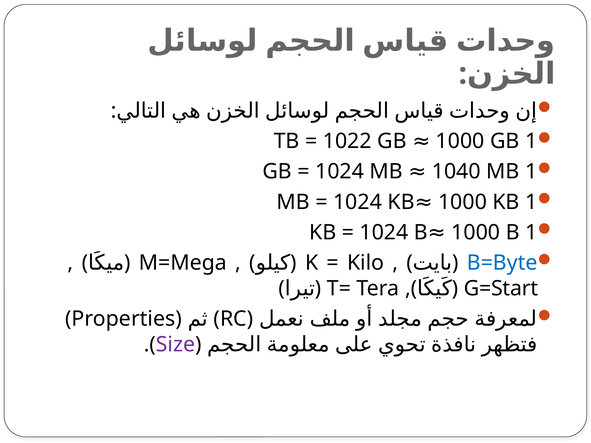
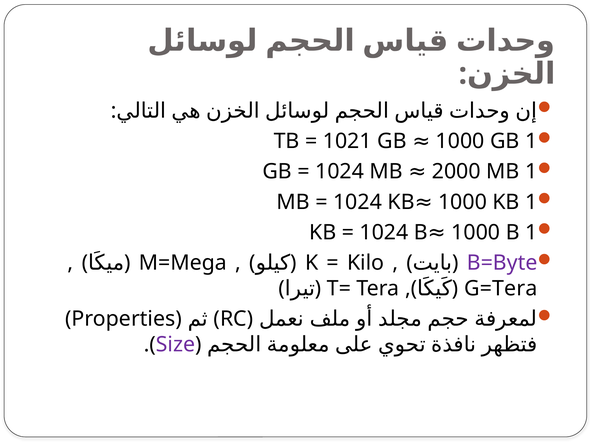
1022: 1022 -> 1021
1040: 1040 -> 2000
B=Byte colour: blue -> purple
G=Start: G=Start -> G=Tera
